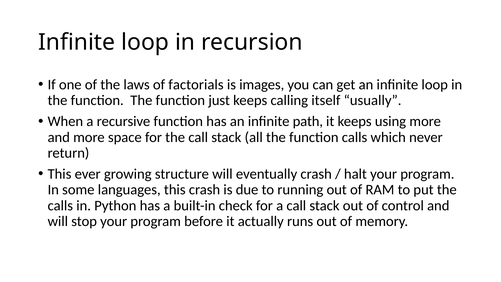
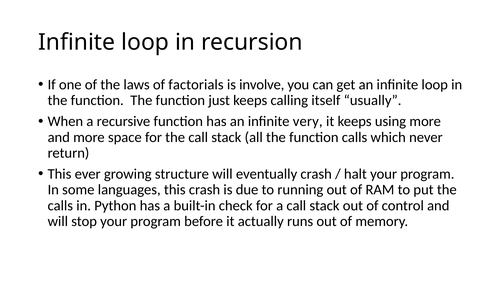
images: images -> involve
path: path -> very
